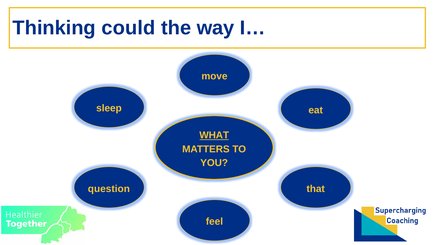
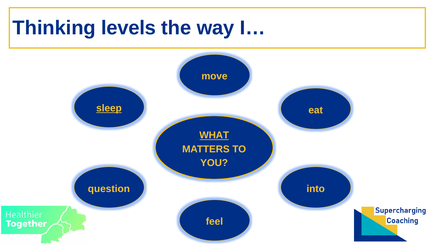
could: could -> levels
sleep underline: none -> present
that: that -> into
